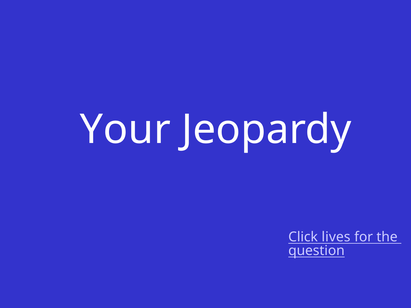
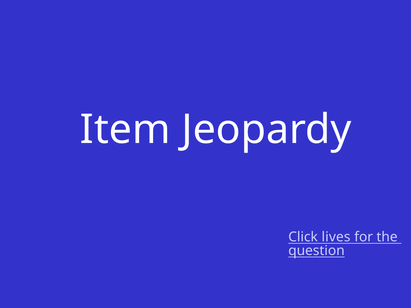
Your: Your -> Item
